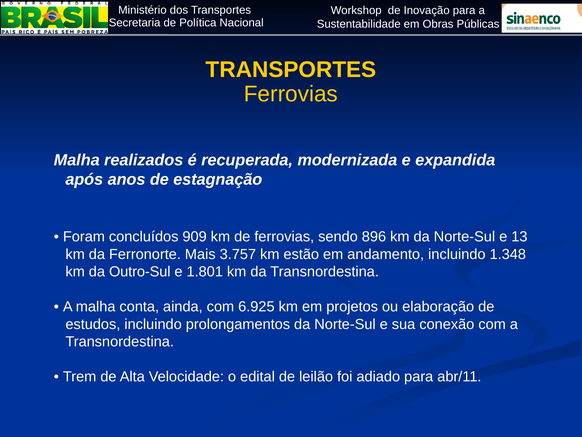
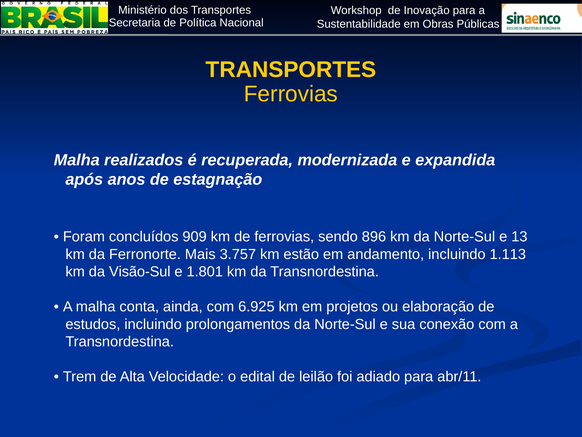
1.348: 1.348 -> 1.113
Outro-Sul: Outro-Sul -> Visão-Sul
